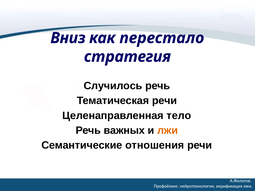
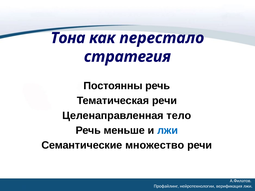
Вниз: Вниз -> Тона
Случилось: Случилось -> Постоянны
важных: важных -> меньше
лжи at (168, 131) colour: orange -> blue
отношения: отношения -> множество
